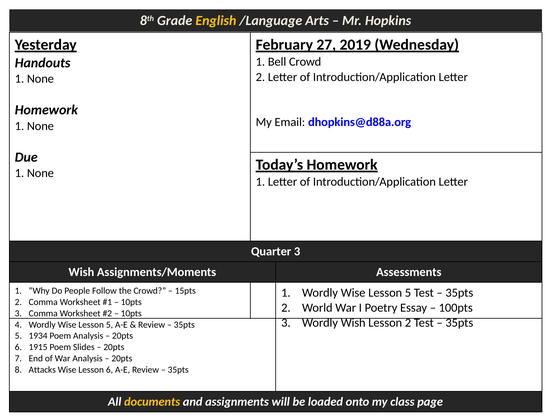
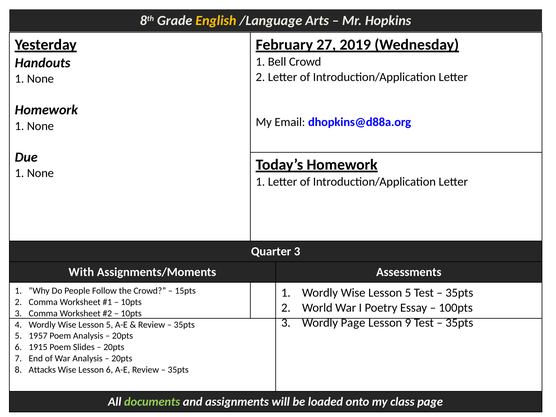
Wish at (81, 272): Wish -> With
Wordly Wish: Wish -> Page
Lesson 2: 2 -> 9
1934: 1934 -> 1957
documents colour: yellow -> light green
